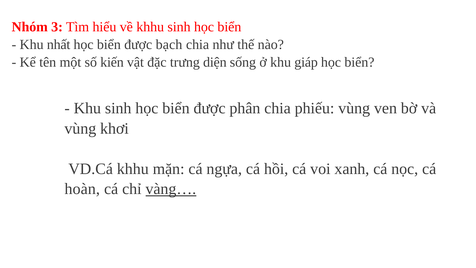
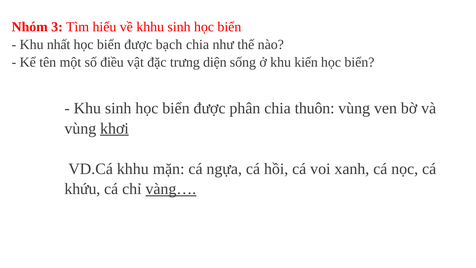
kiến: kiến -> điều
giáp: giáp -> kiến
phiếu: phiếu -> thuôn
khơi underline: none -> present
hoàn: hoàn -> khứu
